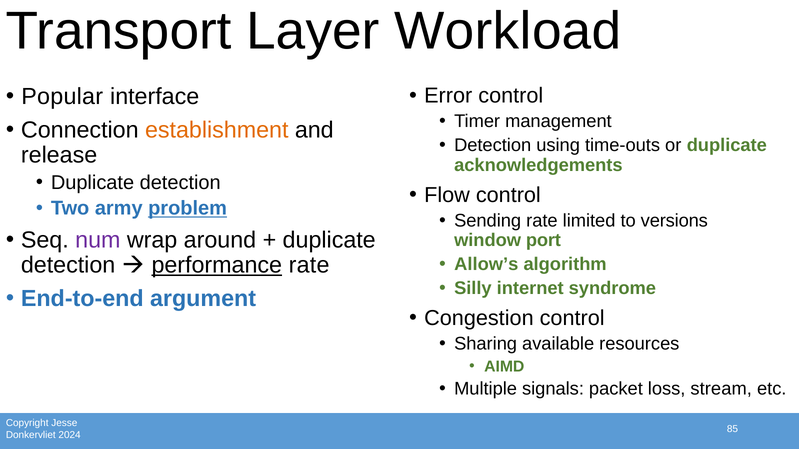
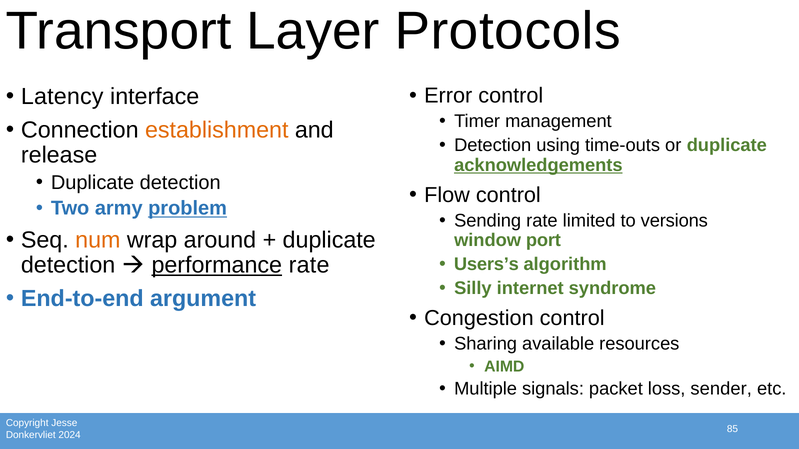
Workload: Workload -> Protocols
Popular: Popular -> Latency
acknowledgements underline: none -> present
num colour: purple -> orange
Allow’s: Allow’s -> Users’s
stream: stream -> sender
